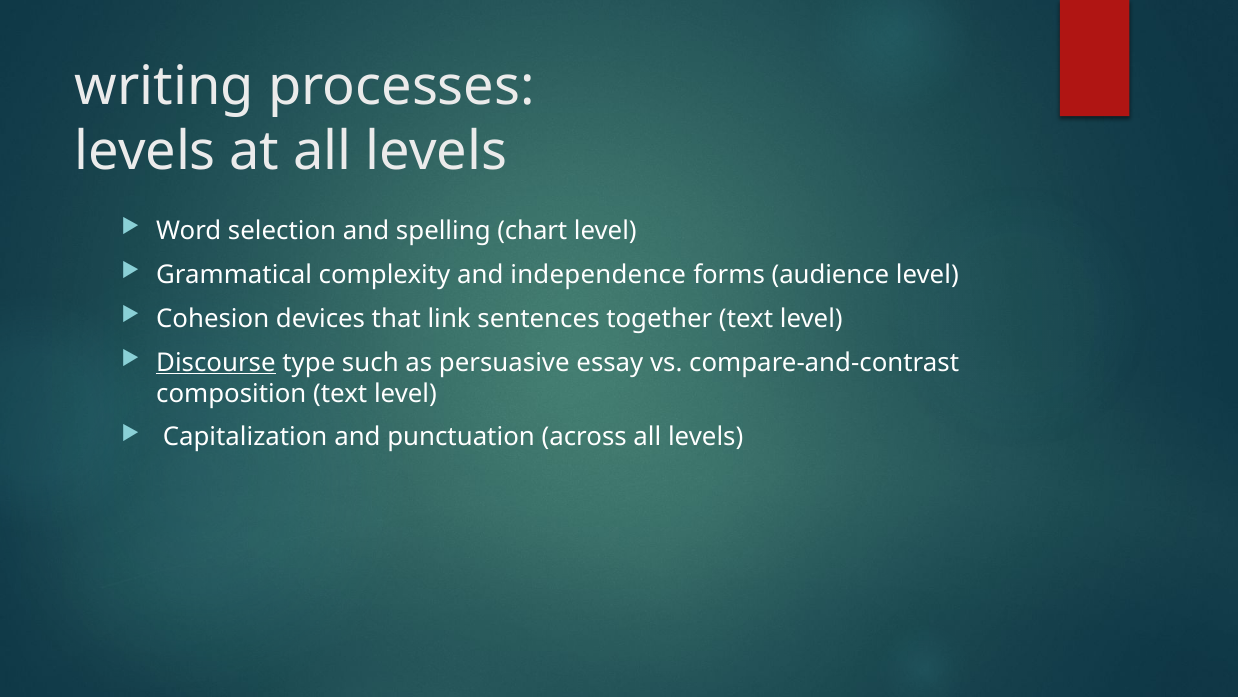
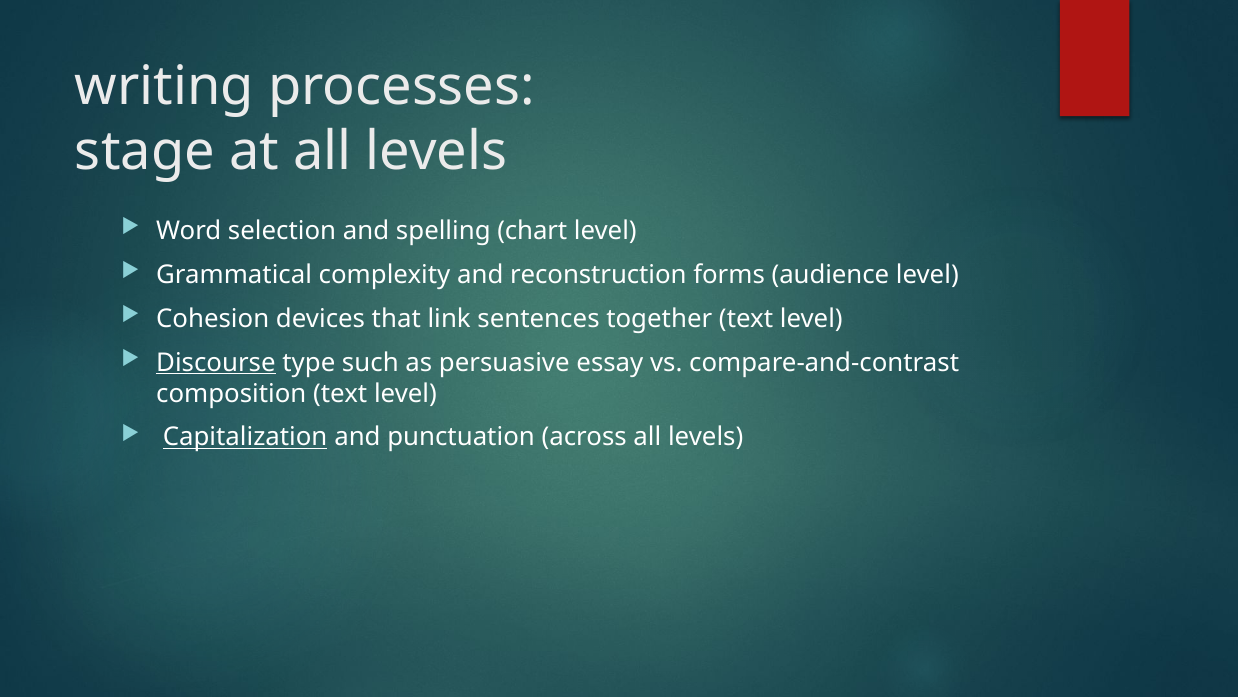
levels at (145, 152): levels -> stage
independence: independence -> reconstruction
Capitalization underline: none -> present
